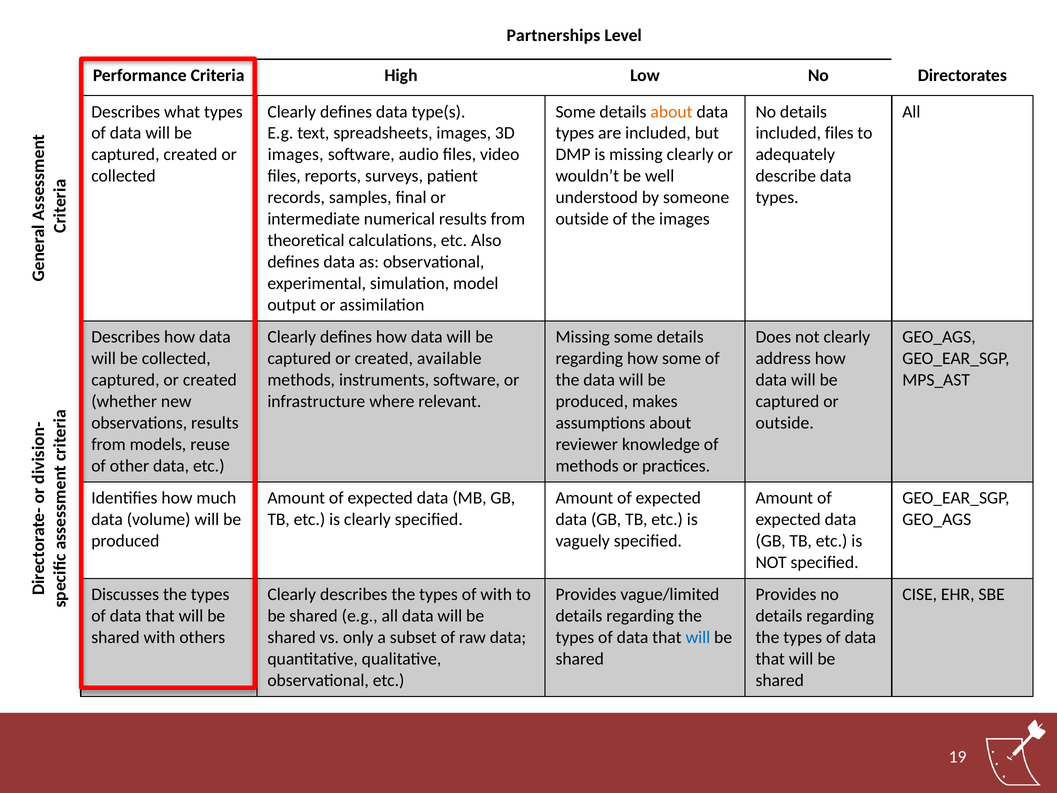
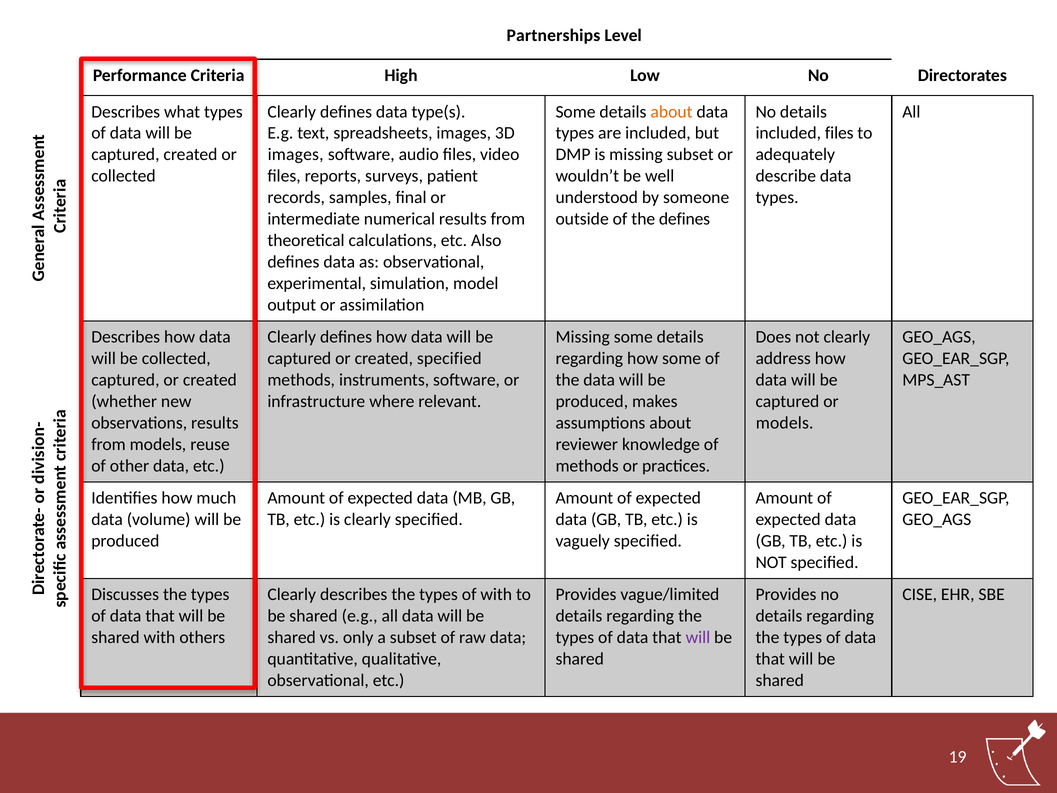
missing clearly: clearly -> subset
the images: images -> defines
created available: available -> specified
outside at (785, 423): outside -> models
will at (698, 637) colour: blue -> purple
